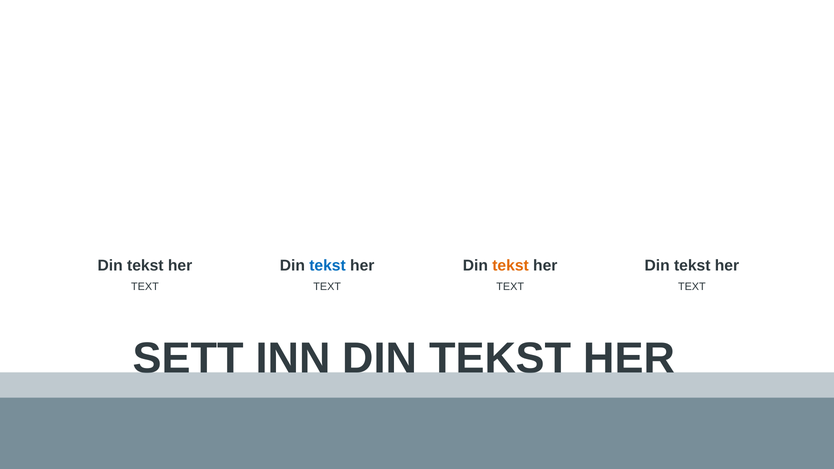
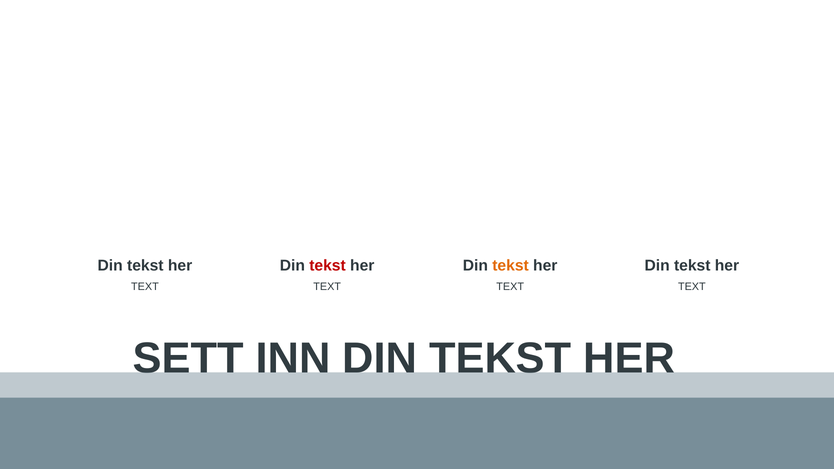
tekst at (328, 265) colour: blue -> red
